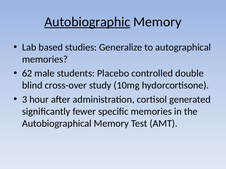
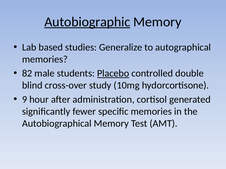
62: 62 -> 82
Placebo underline: none -> present
3: 3 -> 9
